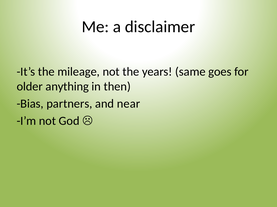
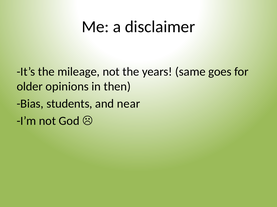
anything: anything -> opinions
partners: partners -> students
